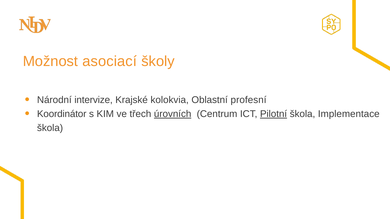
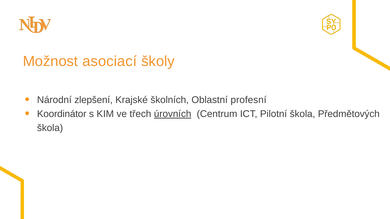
intervize: intervize -> zlepšení
kolokvia: kolokvia -> školních
Pilotní underline: present -> none
Implementace: Implementace -> Předmětových
